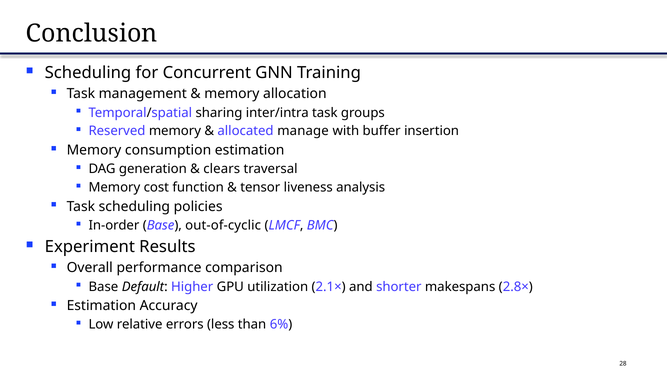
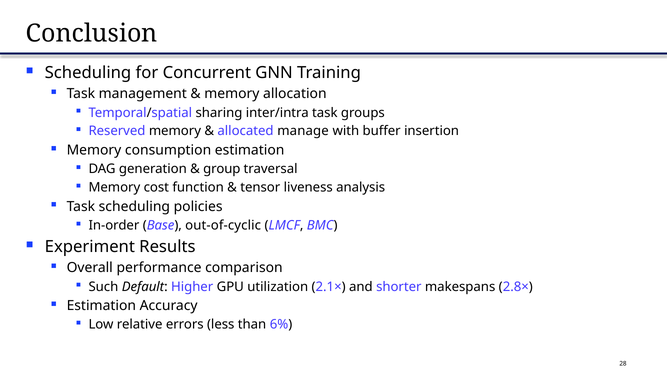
clears: clears -> group
Base at (103, 287): Base -> Such
